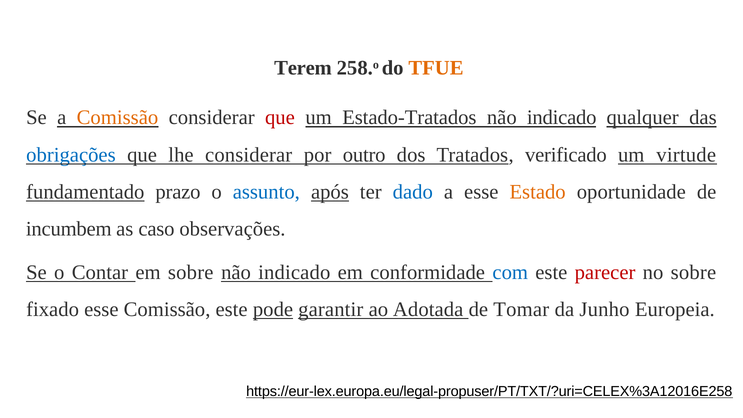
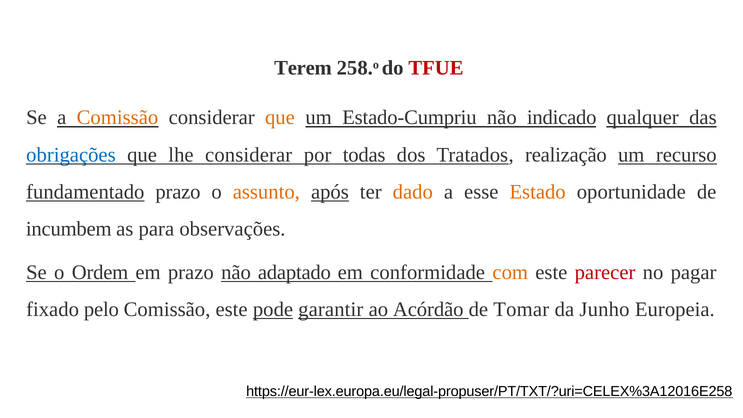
TFUE colour: orange -> red
que at (280, 118) colour: red -> orange
Estado-Tratados: Estado-Tratados -> Estado-Cumpriu
outro: outro -> todas
verificado: verificado -> realização
virtude: virtude -> recurso
assunto colour: blue -> orange
dado colour: blue -> orange
caso: caso -> para
Contar: Contar -> Ordem
em sobre: sobre -> prazo
indicado at (294, 272): indicado -> adaptado
com colour: blue -> orange
no sobre: sobre -> pagar
fixado esse: esse -> pelo
Adotada: Adotada -> Acórdão
